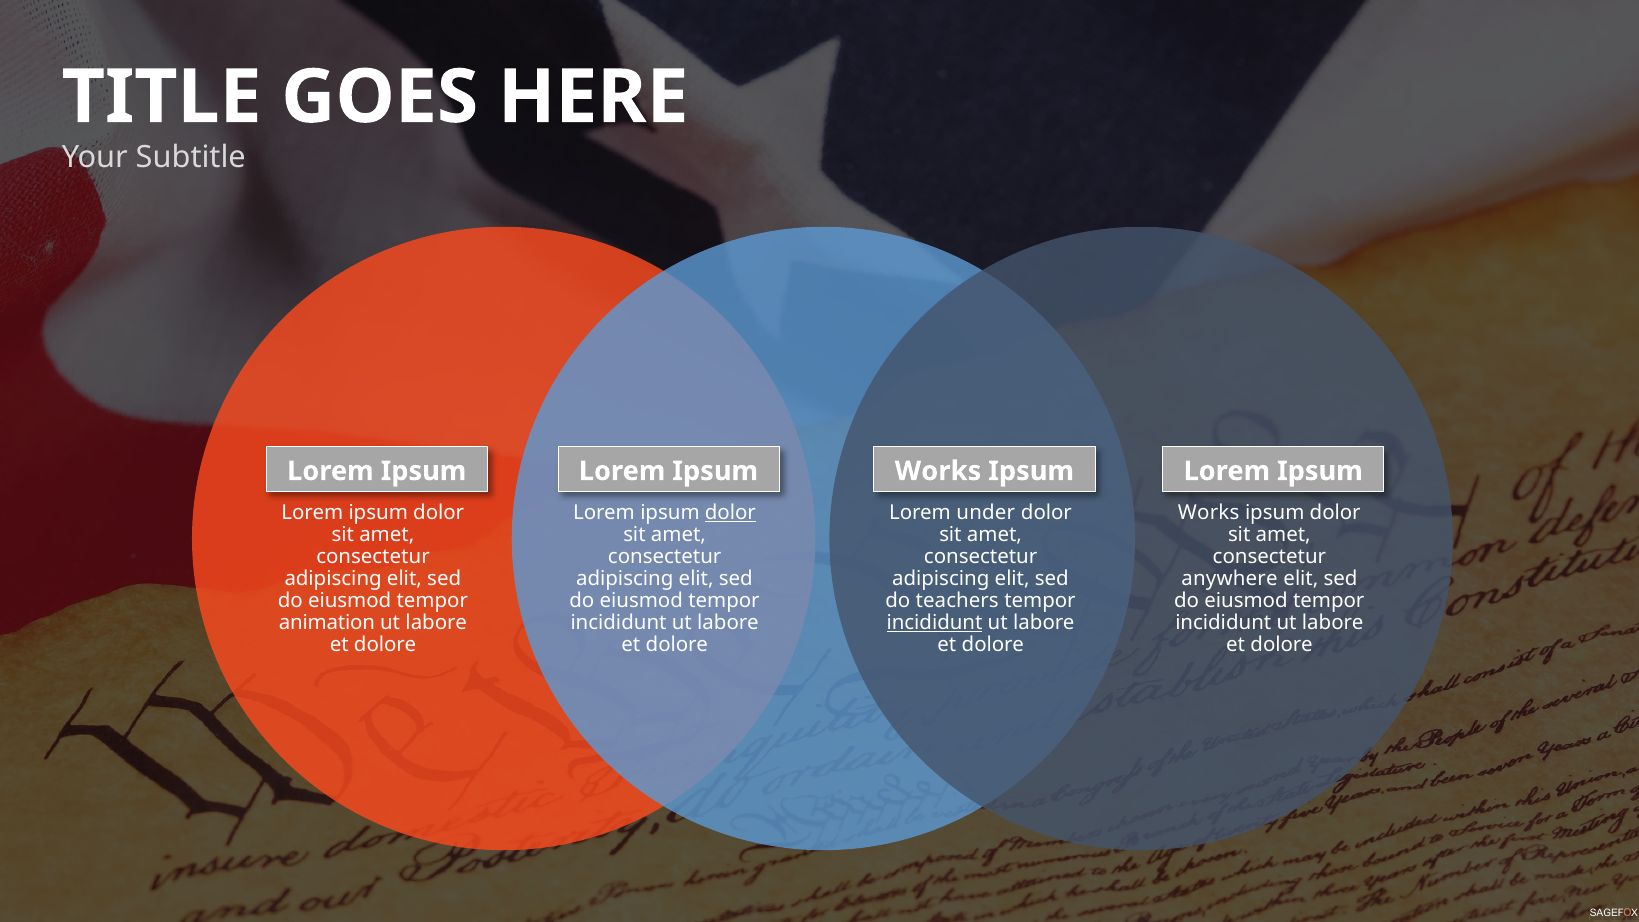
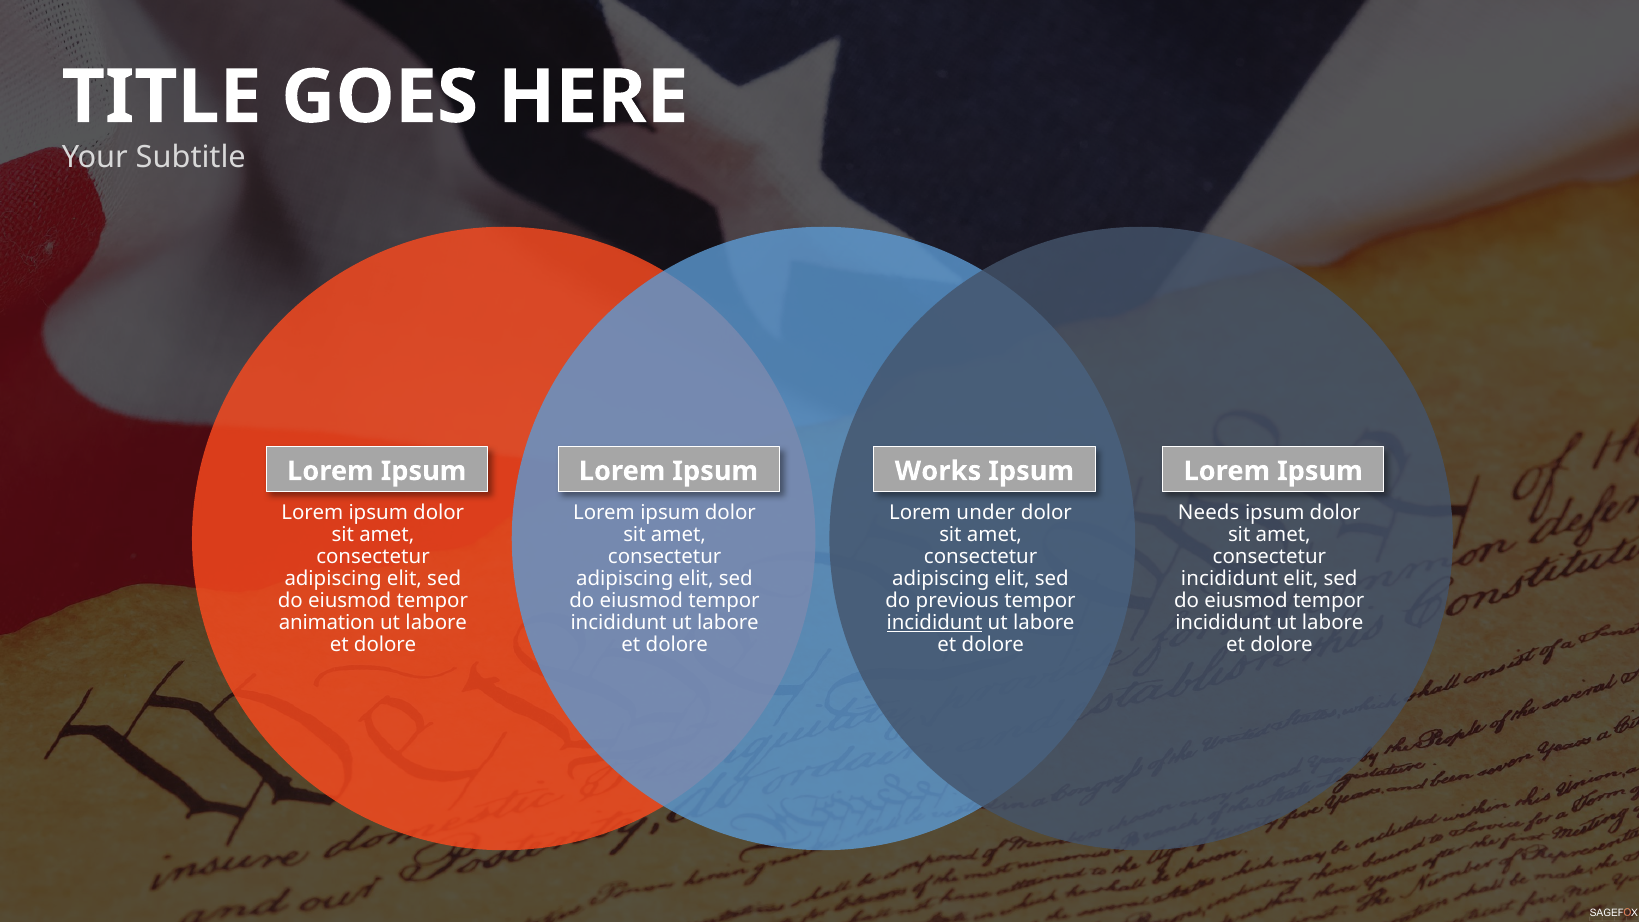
dolor at (730, 512) underline: present -> none
Works at (1209, 512): Works -> Needs
anywhere at (1229, 579): anywhere -> incididunt
teachers: teachers -> previous
